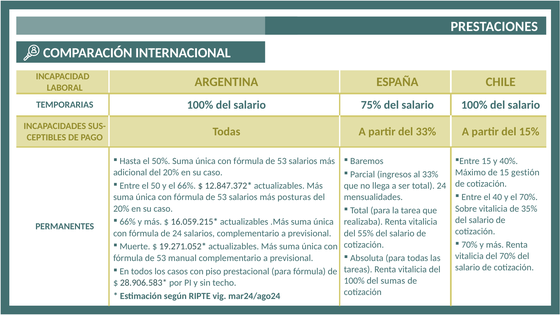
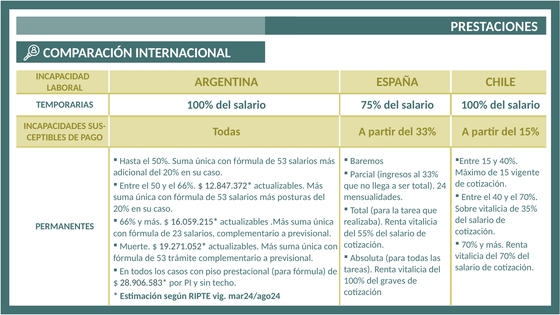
gestión: gestión -> vigente
de 24: 24 -> 23
manual: manual -> trámite
sumas: sumas -> graves
